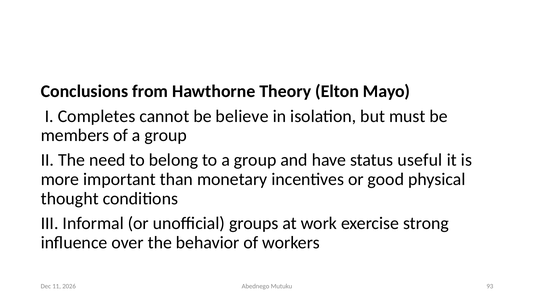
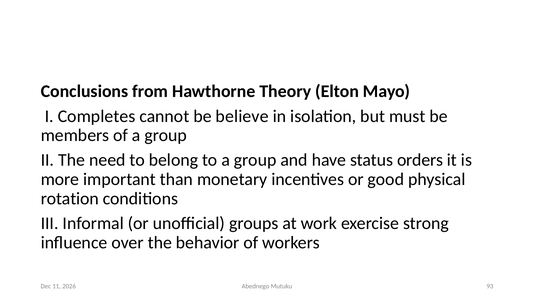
useful: useful -> orders
thought: thought -> rotation
